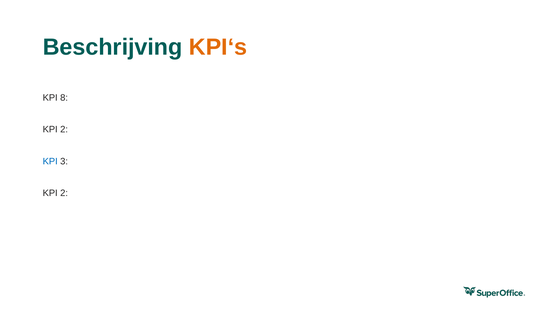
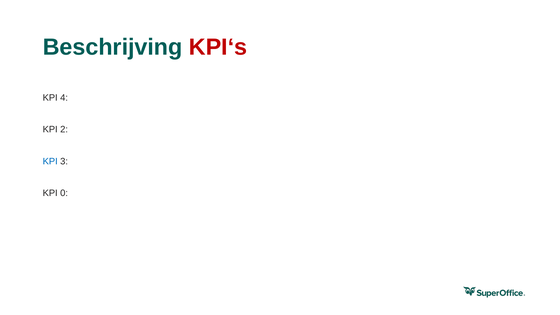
KPI‘s colour: orange -> red
8: 8 -> 4
2 at (64, 193): 2 -> 0
